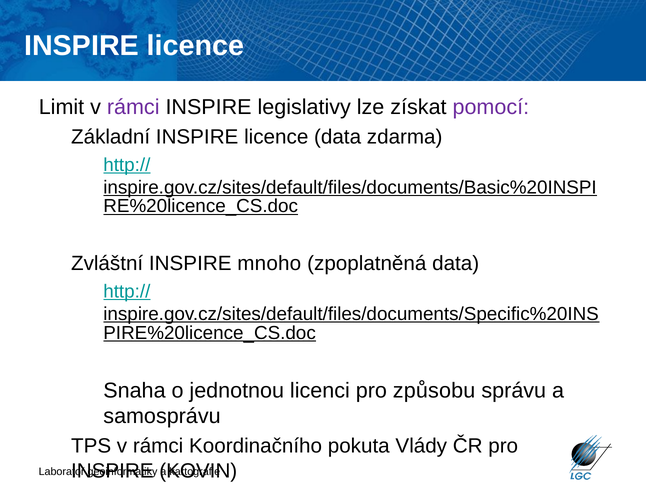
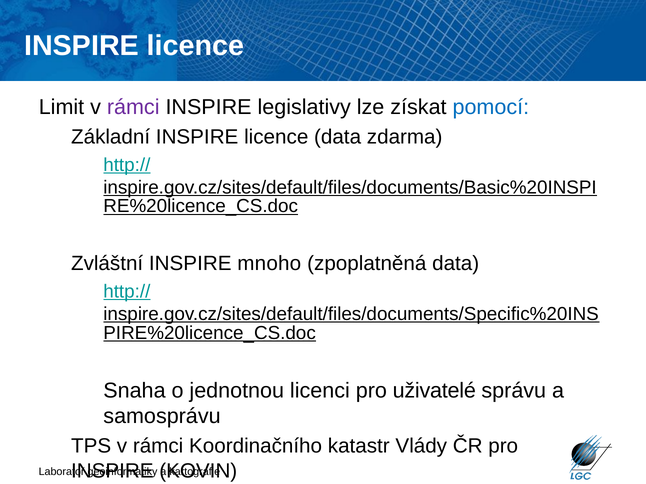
pomocí colour: purple -> blue
způsobu: způsobu -> uživatelé
pokuta: pokuta -> katastr
